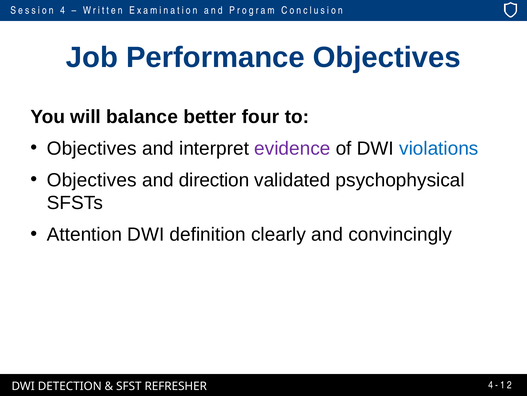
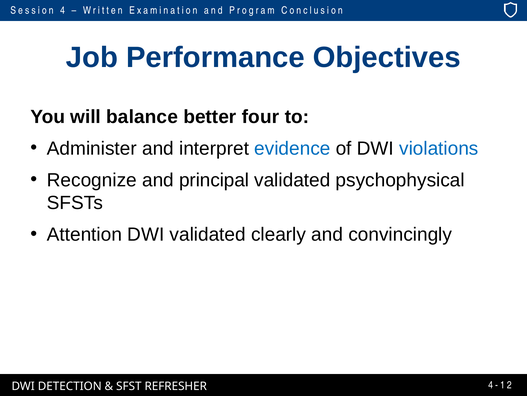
Objectives at (92, 148): Objectives -> Administer
evidence colour: purple -> blue
Objectives at (92, 180): Objectives -> Recognize
direction: direction -> principal
DWI definition: definition -> validated
